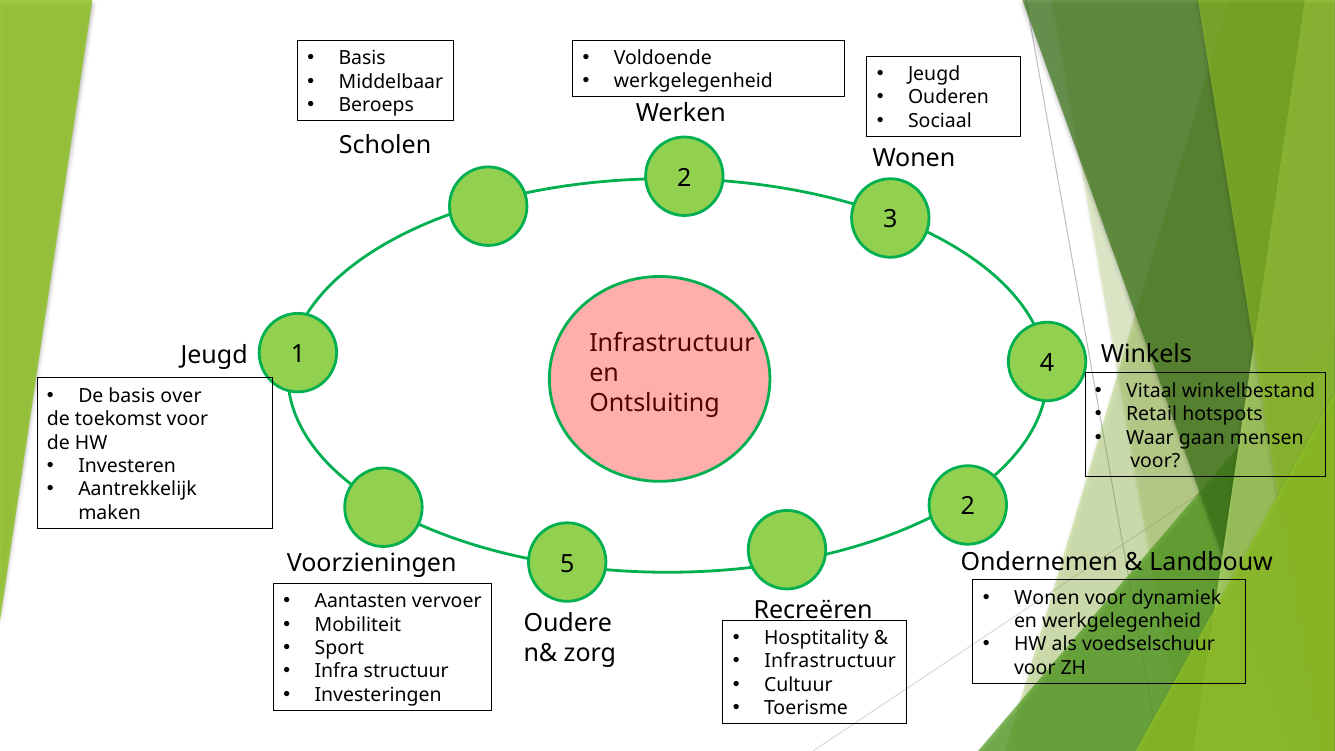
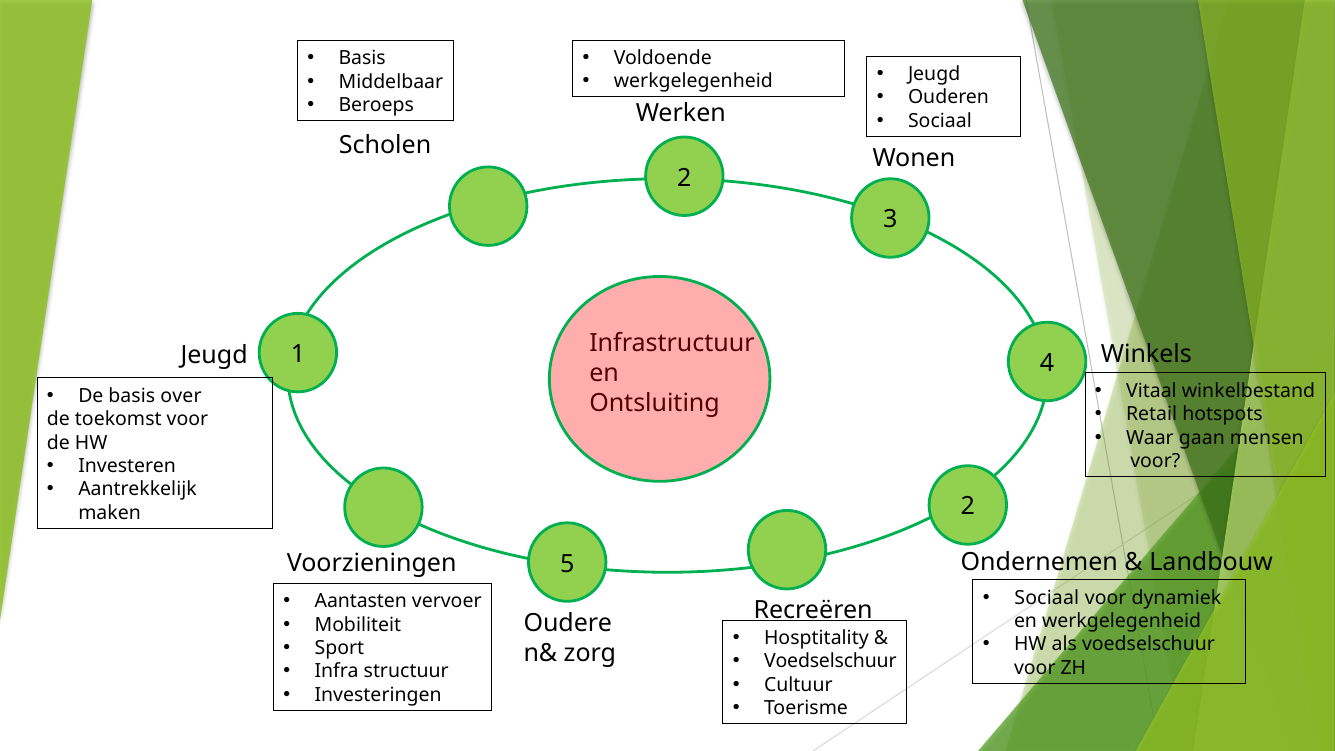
Wonen at (1047, 598): Wonen -> Sociaal
Infrastructuur at (830, 661): Infrastructuur -> Voedselschuur
